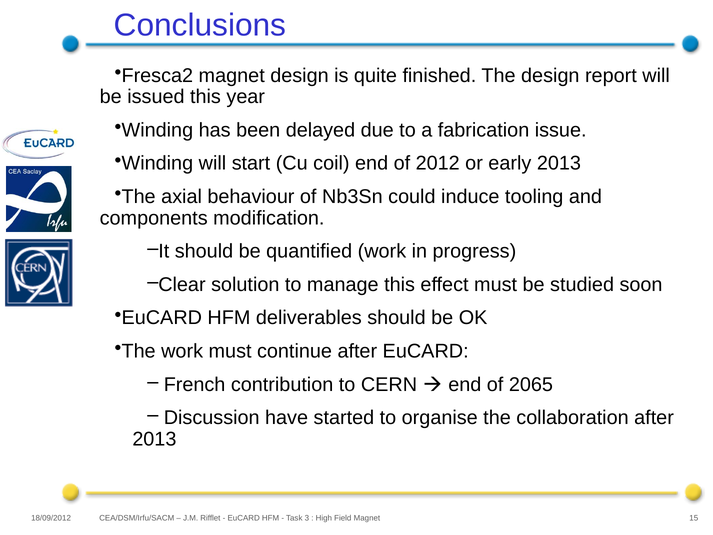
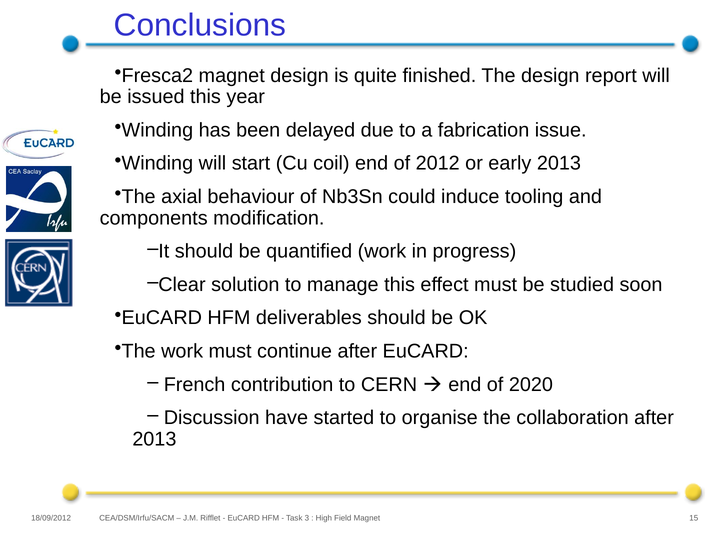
2065: 2065 -> 2020
